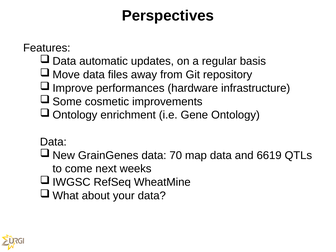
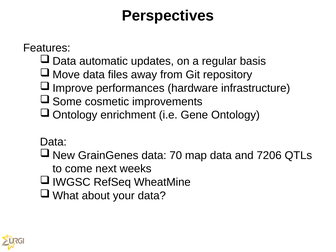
6619: 6619 -> 7206
